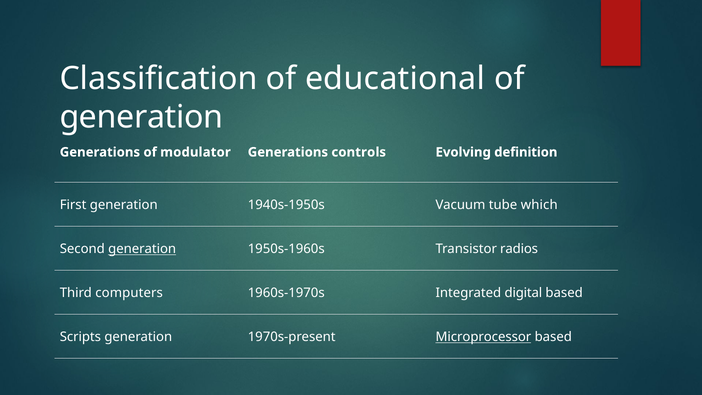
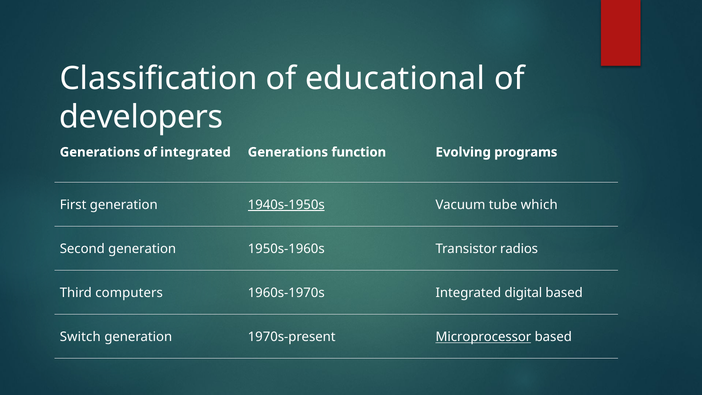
generation at (141, 117): generation -> developers
of modulator: modulator -> integrated
controls: controls -> function
definition: definition -> programs
1940s-1950s underline: none -> present
generation at (142, 249) underline: present -> none
Scripts: Scripts -> Switch
